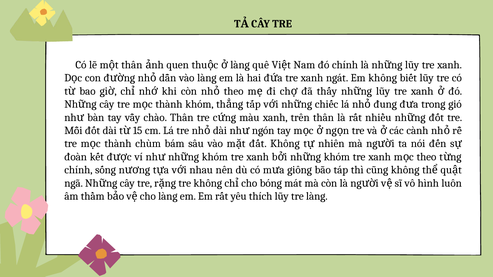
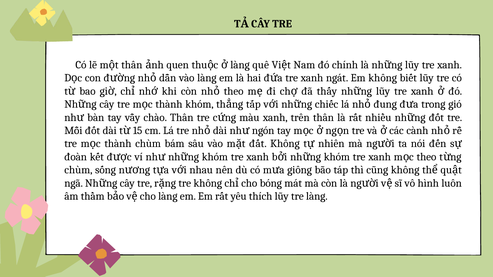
chính at (78, 170): chính -> chùm
